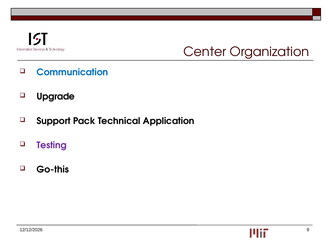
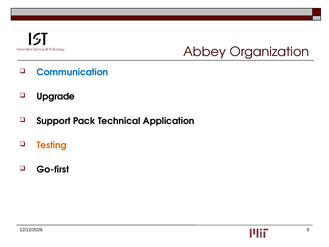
Center: Center -> Abbey
Testing colour: purple -> orange
Go-this: Go-this -> Go-first
